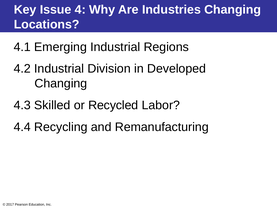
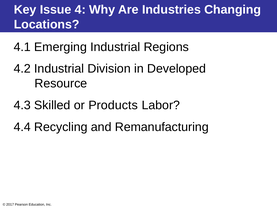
Changing at (61, 83): Changing -> Resource
Recycled: Recycled -> Products
